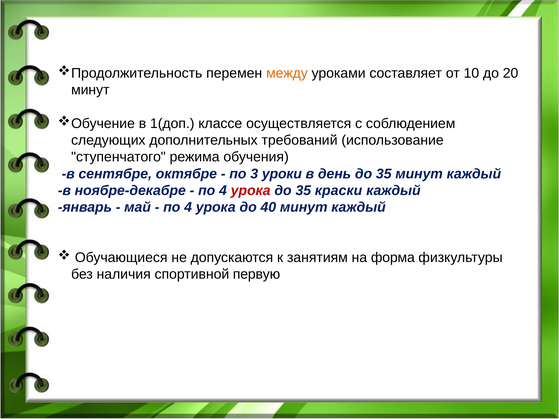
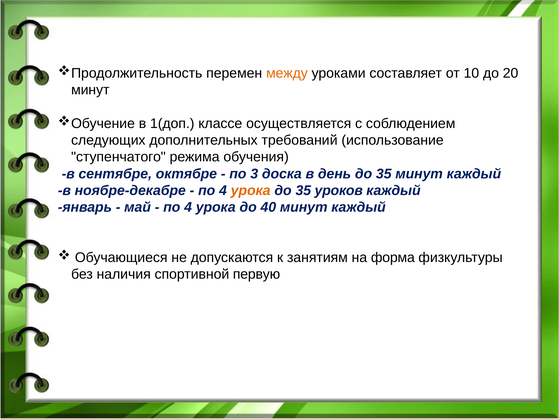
уроки: уроки -> доска
урока at (251, 191) colour: red -> orange
краски: краски -> уроков
